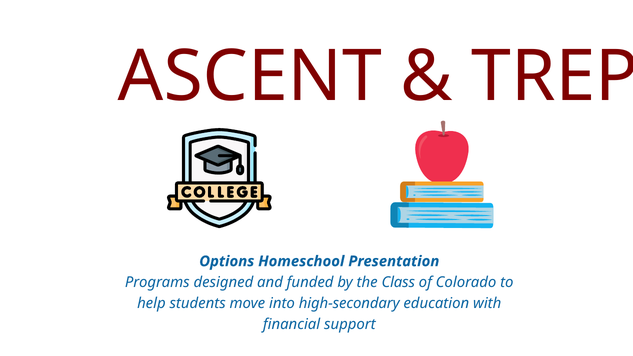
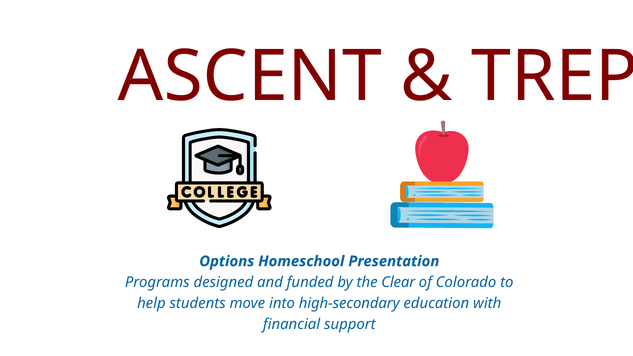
Class: Class -> Clear
